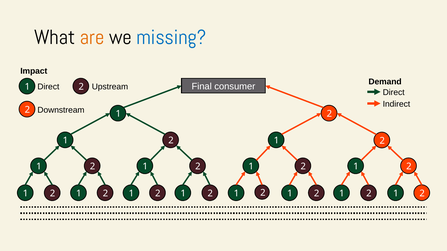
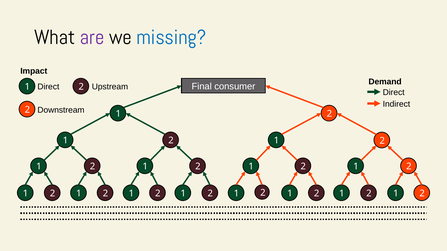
are colour: orange -> purple
